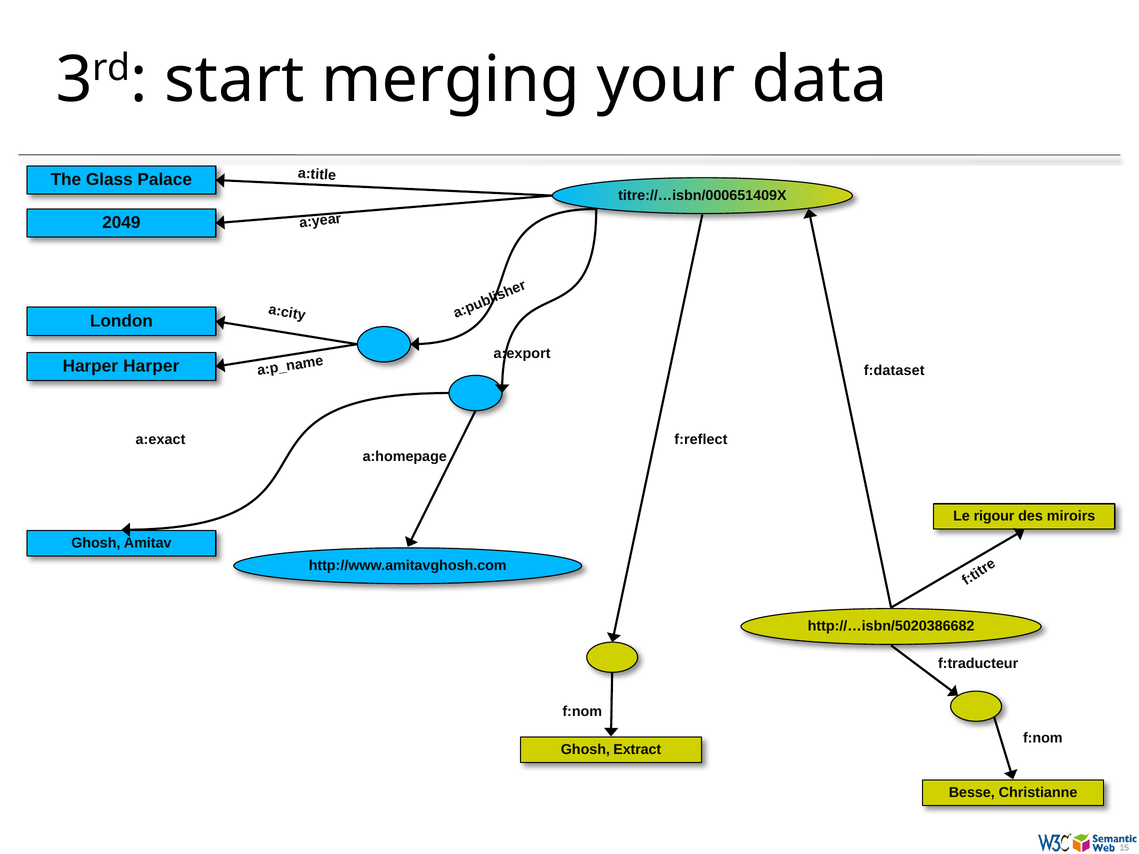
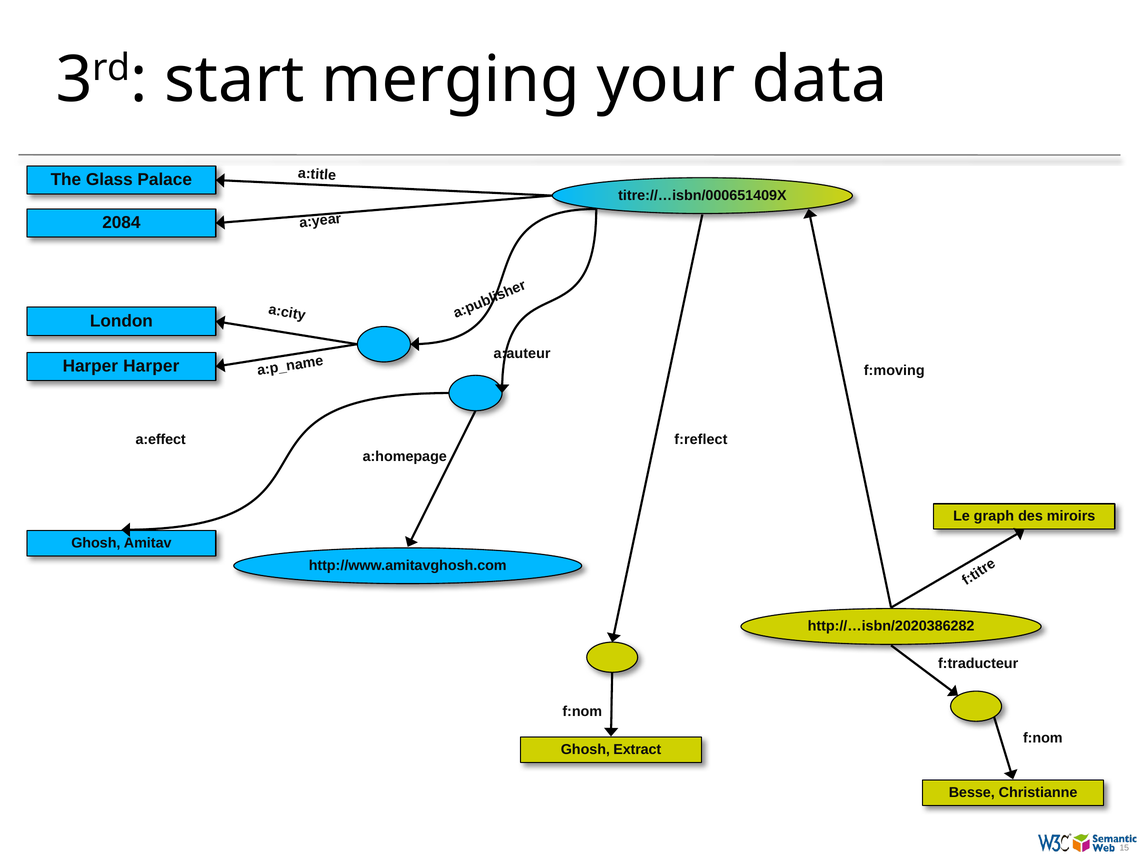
2049: 2049 -> 2084
a:export: a:export -> a:auteur
f:dataset: f:dataset -> f:moving
a:exact: a:exact -> a:effect
rigour: rigour -> graph
http://…isbn/5020386682: http://…isbn/5020386682 -> http://…isbn/2020386282
